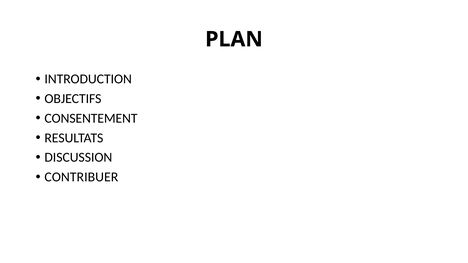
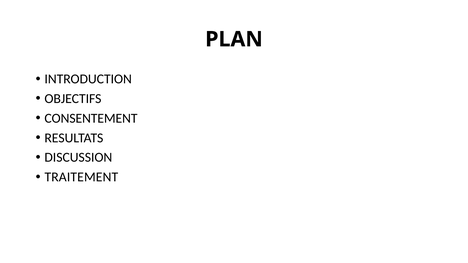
CONTRIBUER: CONTRIBUER -> TRAITEMENT
